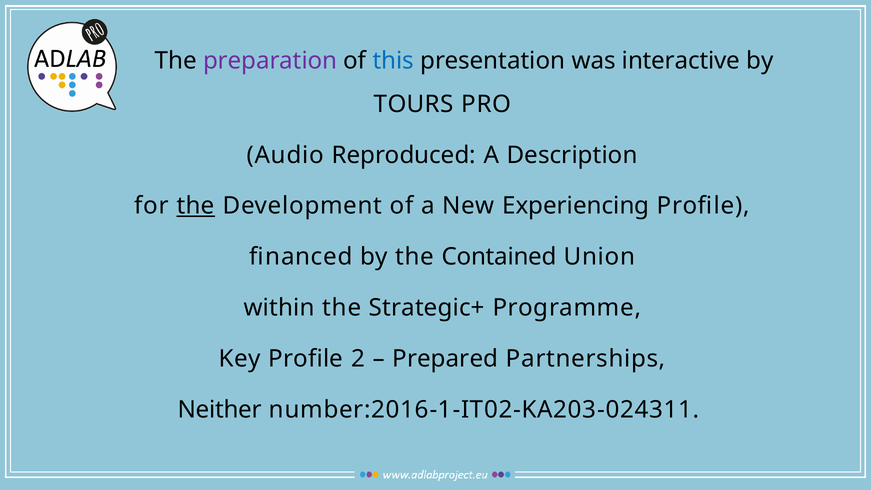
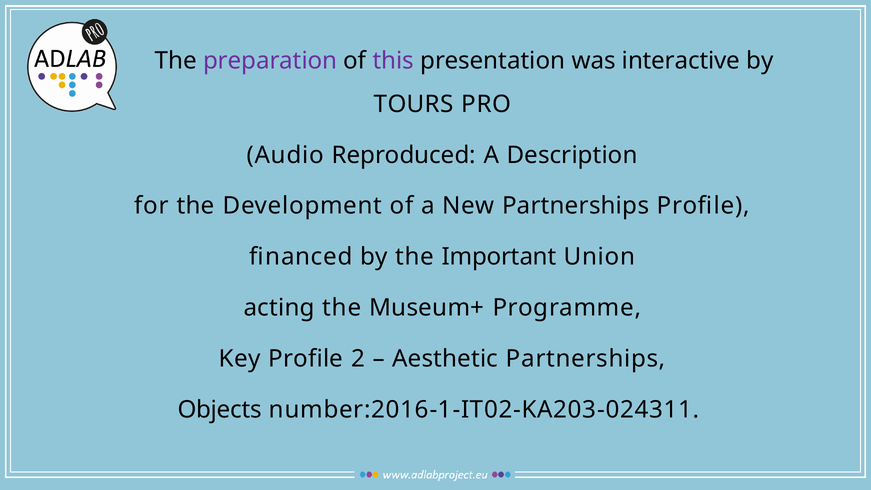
this colour: blue -> purple
the at (196, 206) underline: present -> none
New Experiencing: Experiencing -> Partnerships
Contained: Contained -> Important
within: within -> acting
Strategic+: Strategic+ -> Museum+
Prepared: Prepared -> Aesthetic
Neither: Neither -> Objects
